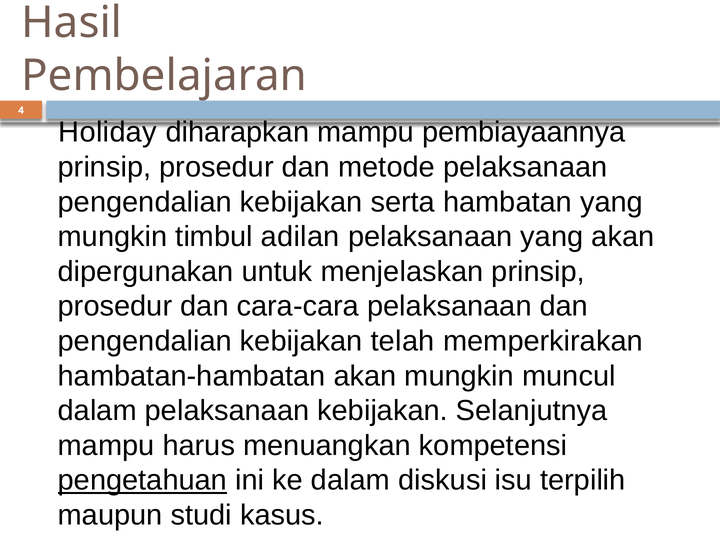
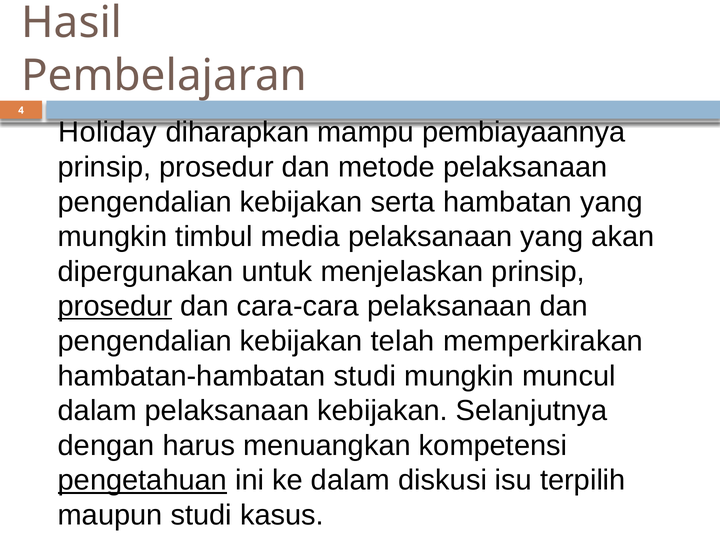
adilan: adilan -> media
prosedur at (115, 306) underline: none -> present
hambatan-hambatan akan: akan -> studi
mampu at (106, 446): mampu -> dengan
